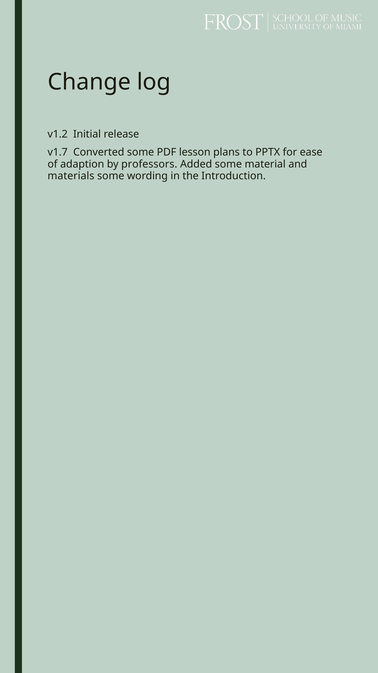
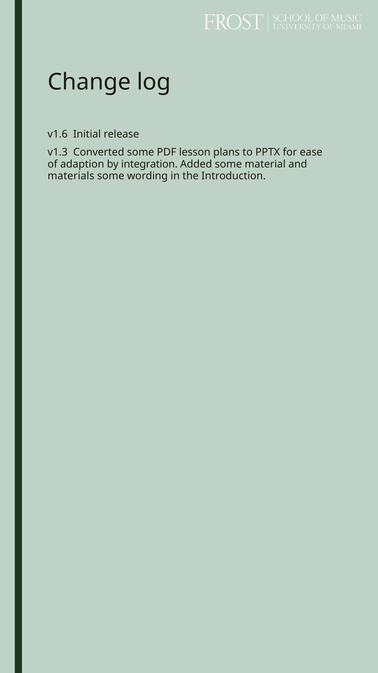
v1.2: v1.2 -> v1.6
v1.7: v1.7 -> v1.3
professors: professors -> integration
